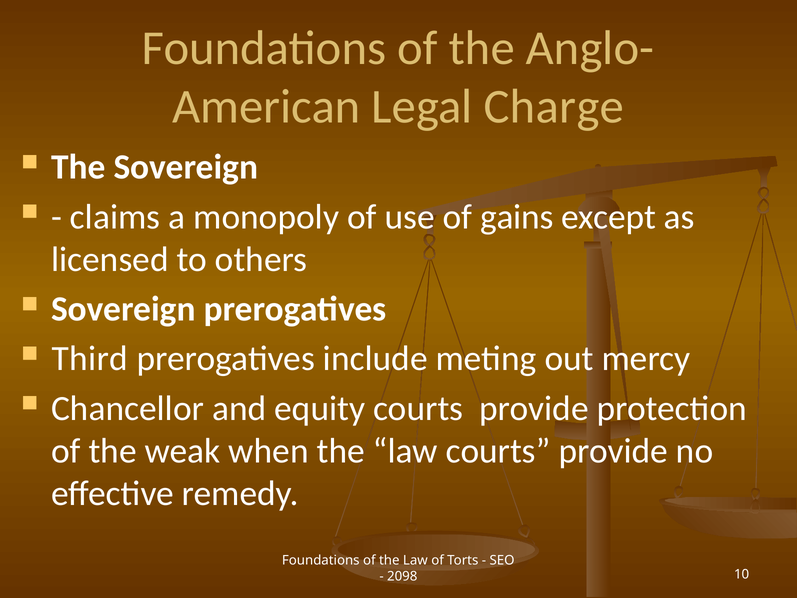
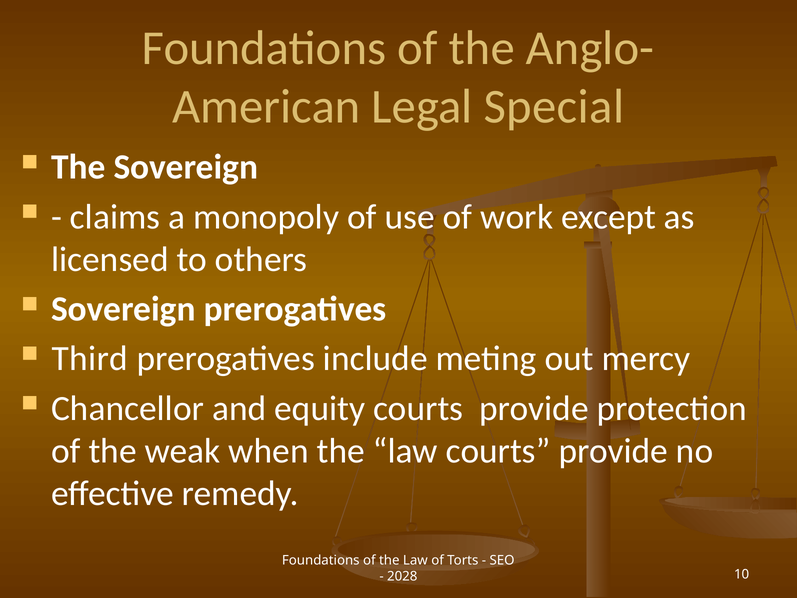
Charge: Charge -> Special
gains: gains -> work
2098: 2098 -> 2028
